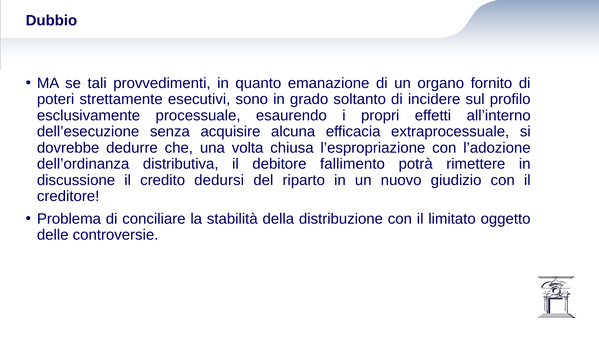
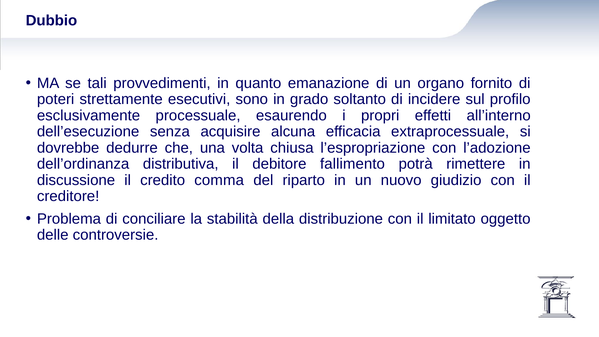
dedursi: dedursi -> comma
